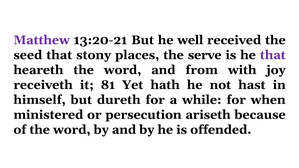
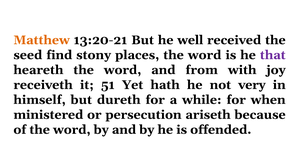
Matthew colour: purple -> orange
seed that: that -> find
places the serve: serve -> word
81: 81 -> 51
hast: hast -> very
